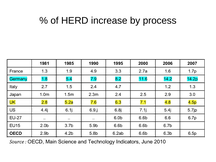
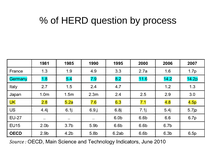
increase: increase -> question
